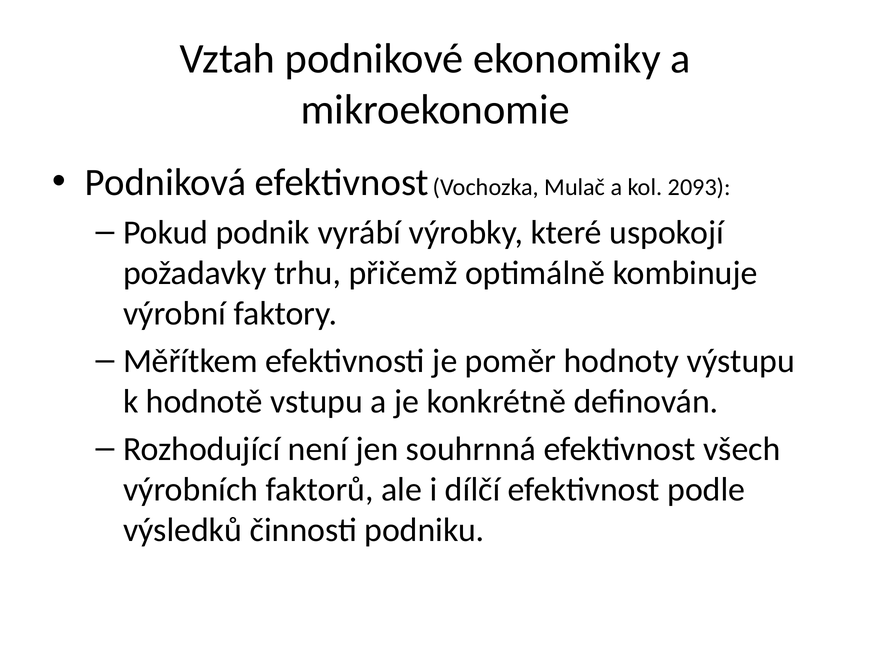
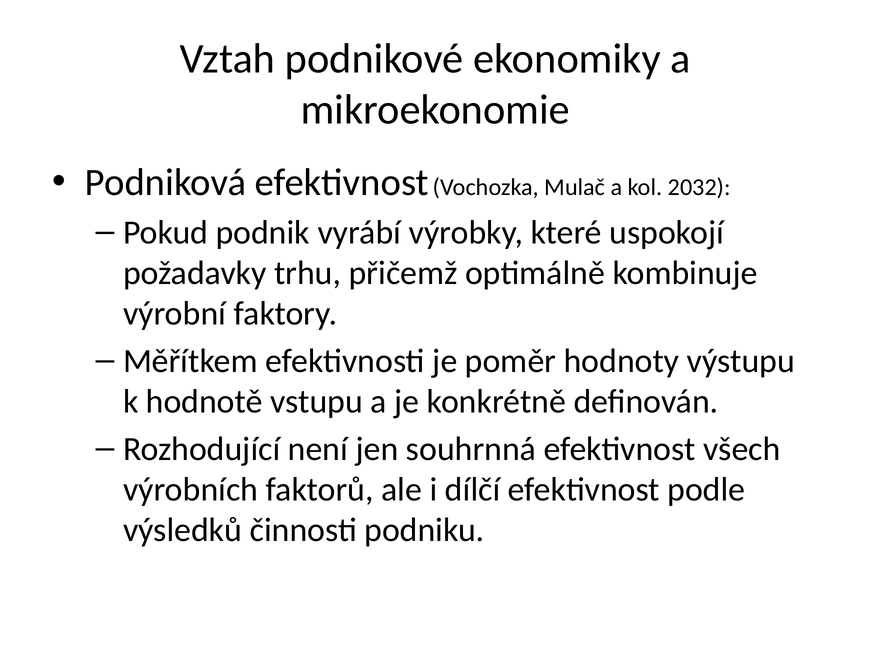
2093: 2093 -> 2032
